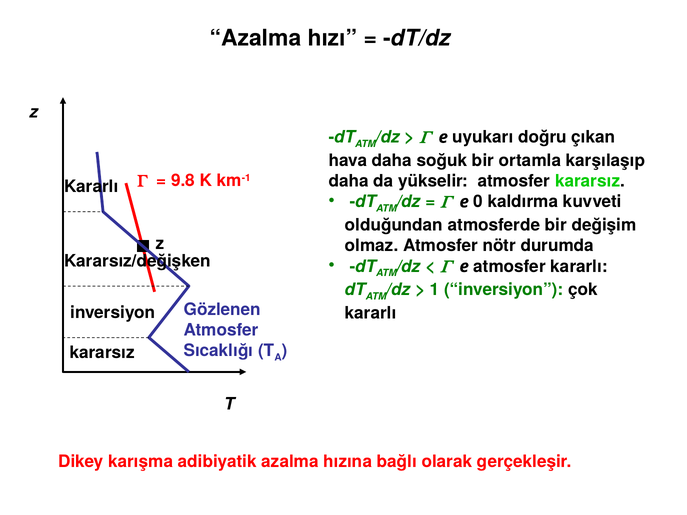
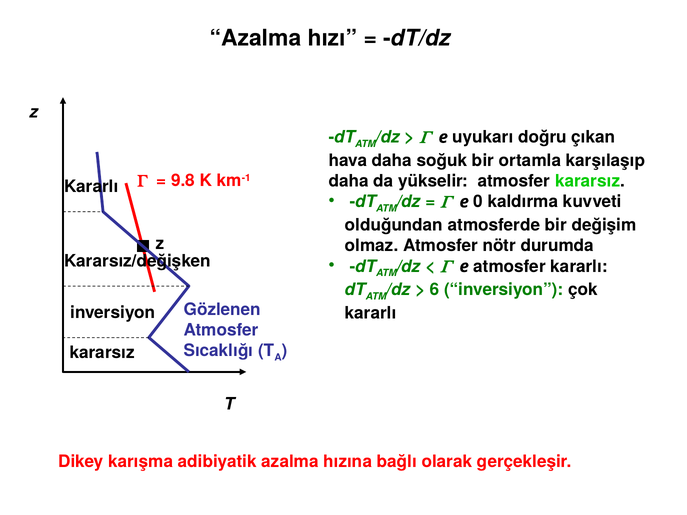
1: 1 -> 6
